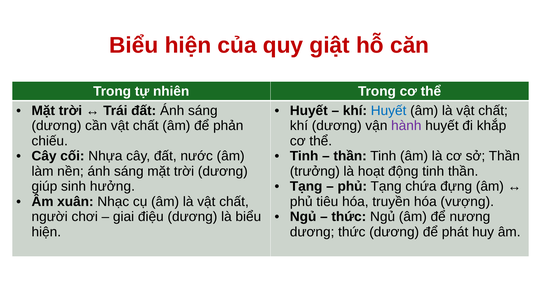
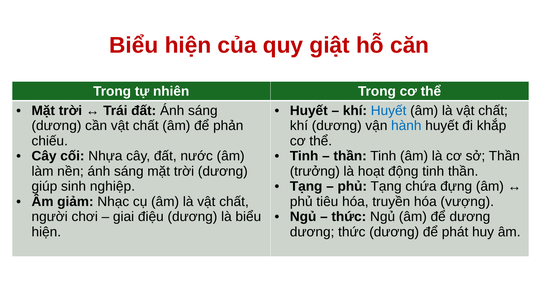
hành colour: purple -> blue
hưởng: hưởng -> nghiệp
xuân: xuân -> giảm
để nương: nương -> dương
